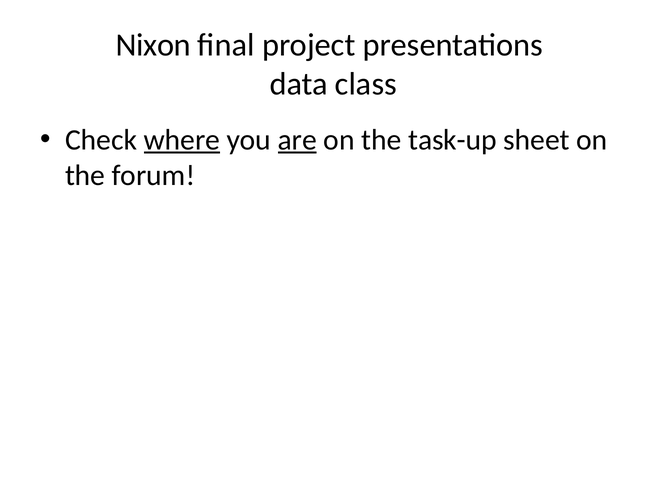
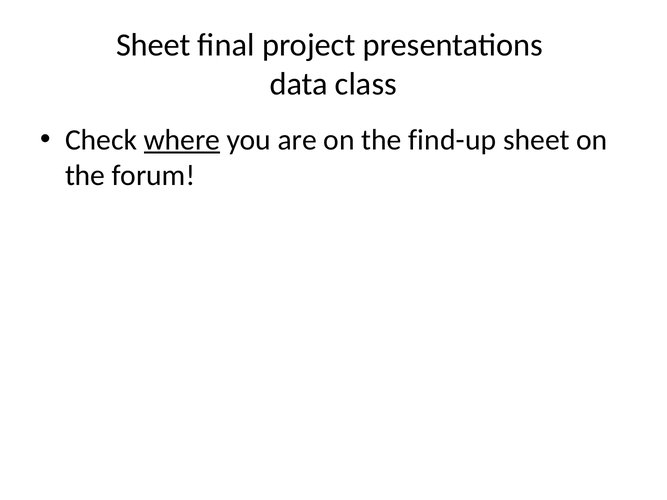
Nixon at (153, 45): Nixon -> Sheet
are underline: present -> none
task-up: task-up -> find-up
